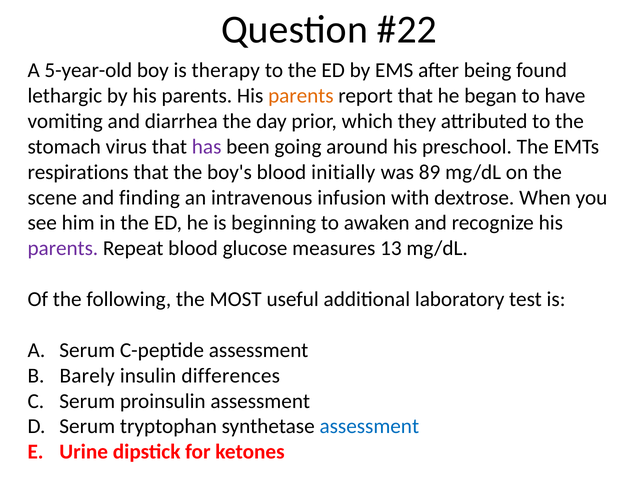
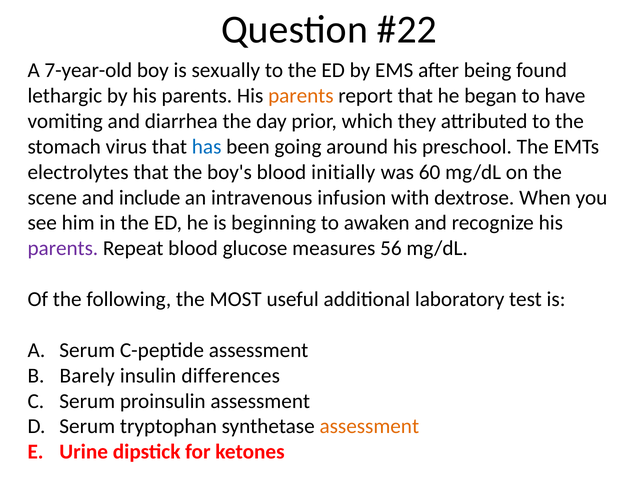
5-year-old: 5-year-old -> 7-year-old
therapy: therapy -> sexually
has colour: purple -> blue
respirations: respirations -> electrolytes
89: 89 -> 60
finding: finding -> include
13: 13 -> 56
assessment at (369, 427) colour: blue -> orange
